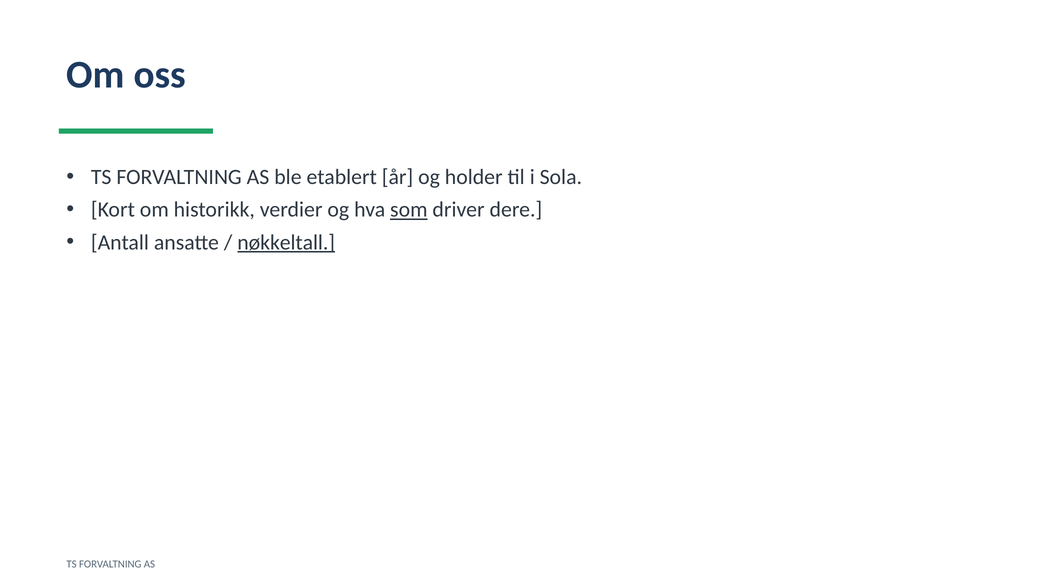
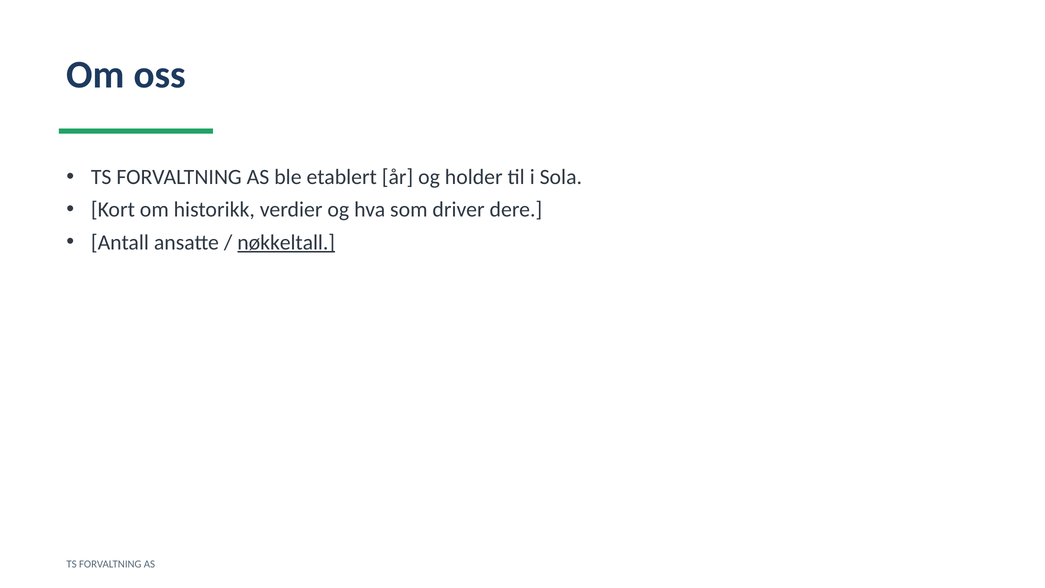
som underline: present -> none
